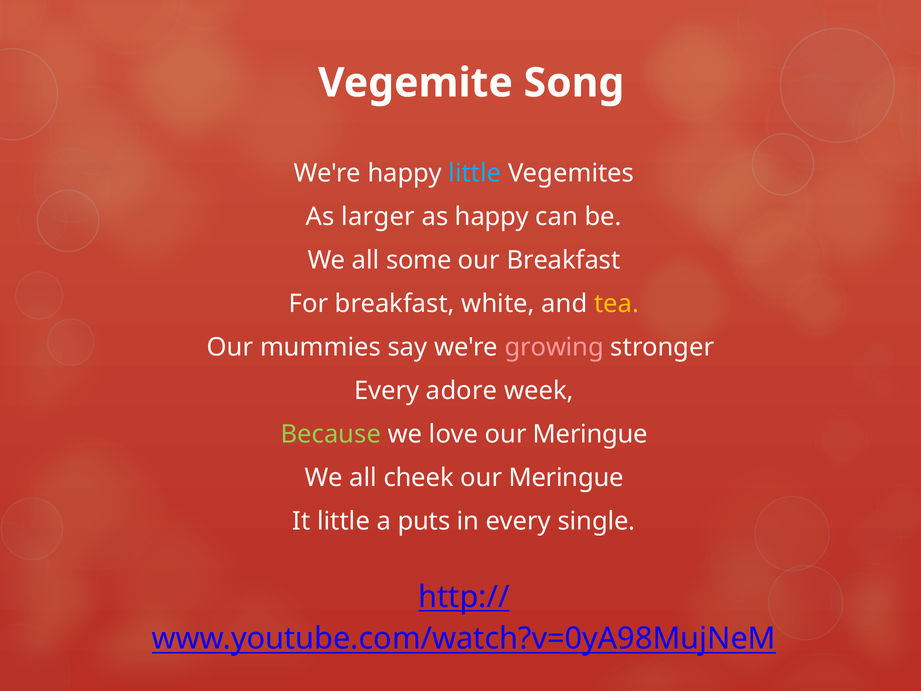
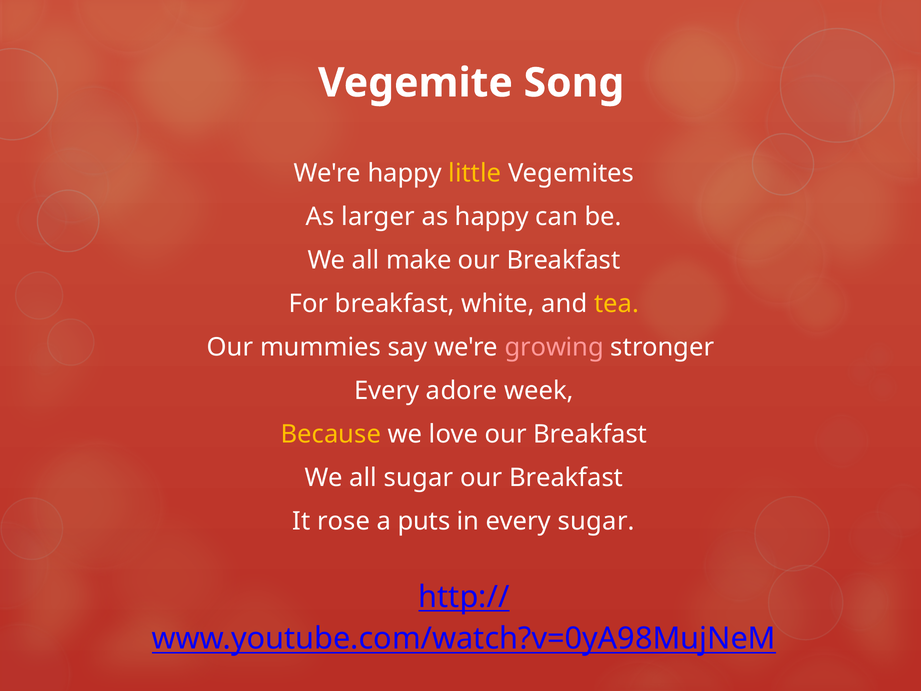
little at (475, 173) colour: light blue -> yellow
some: some -> make
Because colour: light green -> yellow
love our Meringue: Meringue -> Breakfast
all cheek: cheek -> sugar
Meringue at (566, 478): Meringue -> Breakfast
It little: little -> rose
every single: single -> sugar
